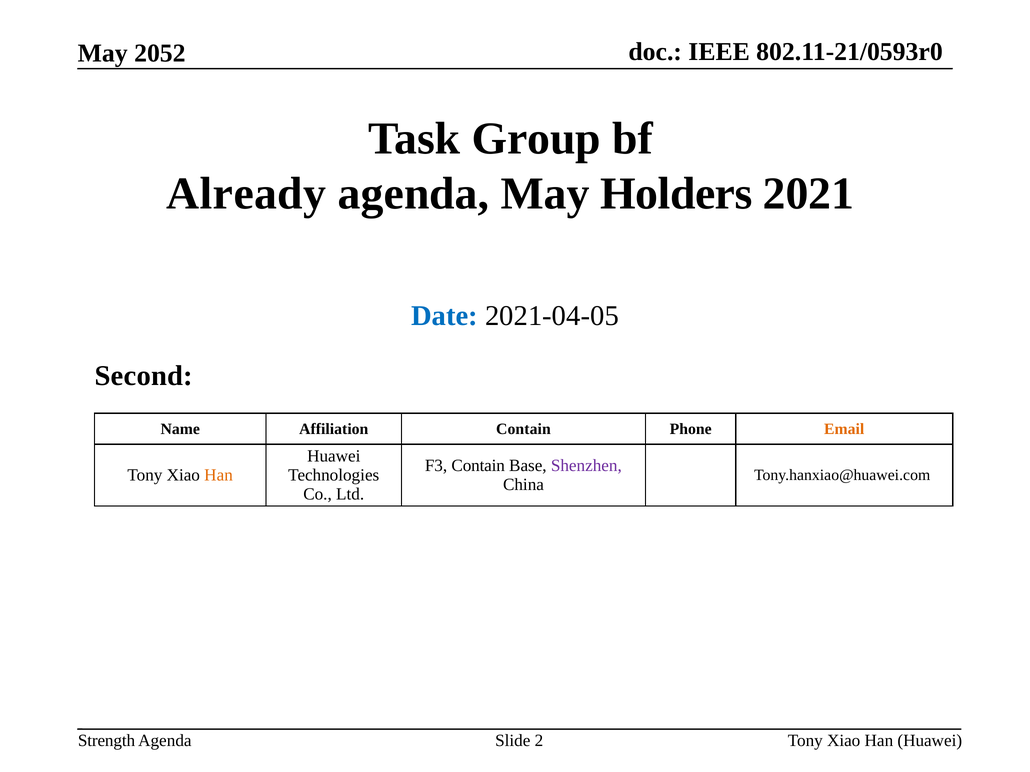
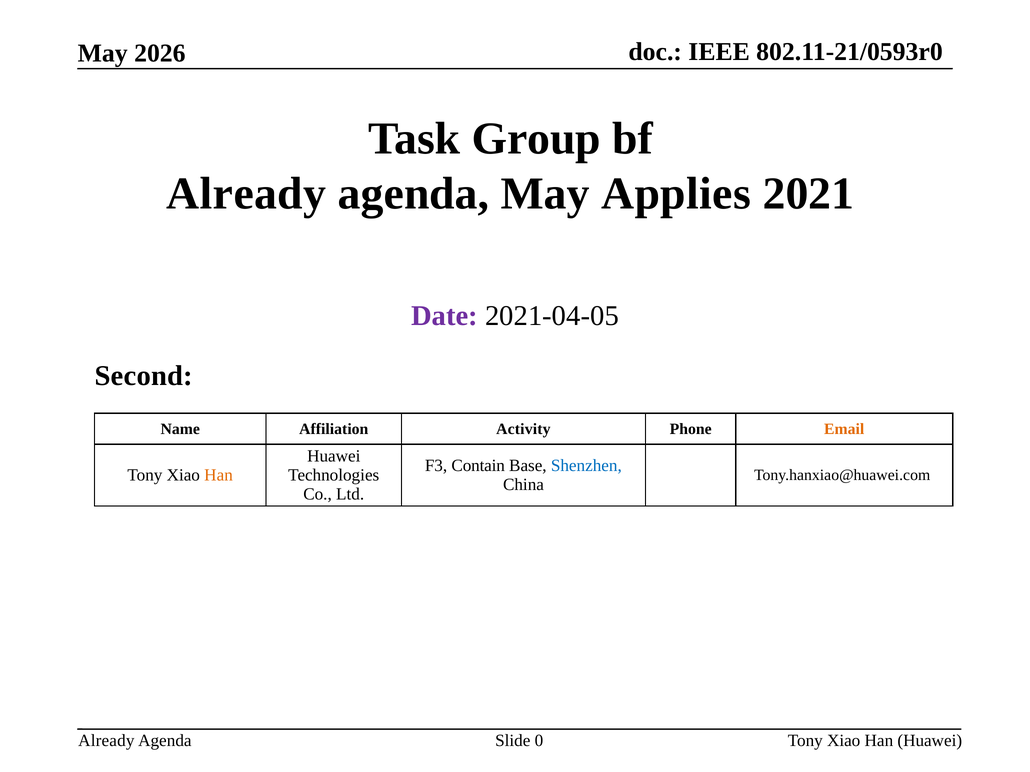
2052: 2052 -> 2026
Holders: Holders -> Applies
Date colour: blue -> purple
Affiliation Contain: Contain -> Activity
Shenzhen colour: purple -> blue
Strength at (106, 741): Strength -> Already
2: 2 -> 0
